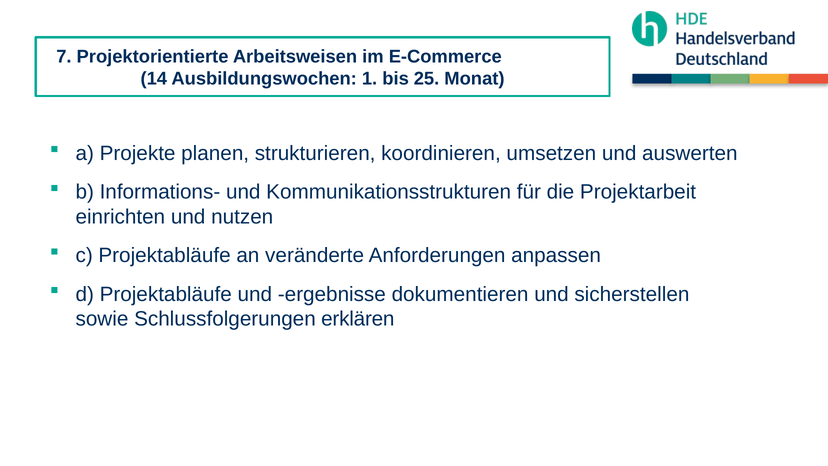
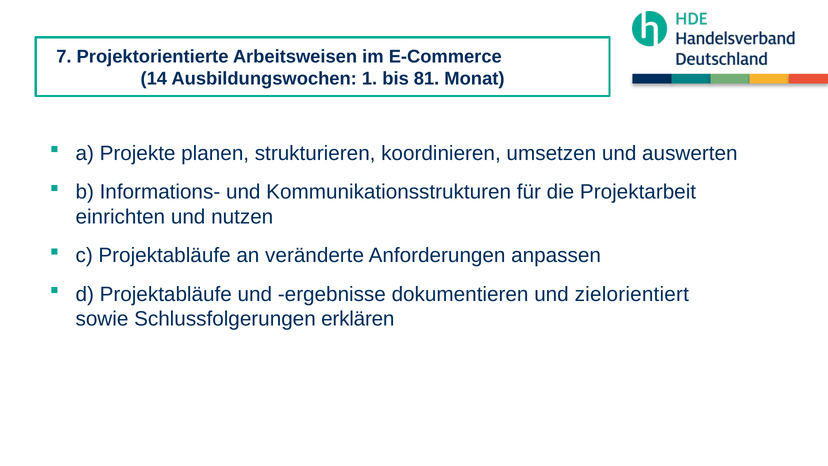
25: 25 -> 81
sicherstellen: sicherstellen -> zielorientiert
